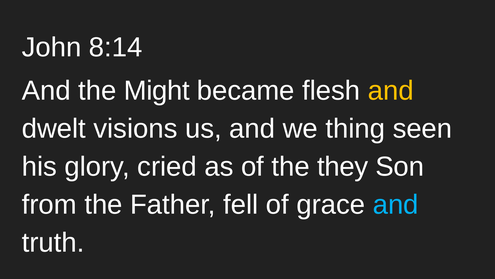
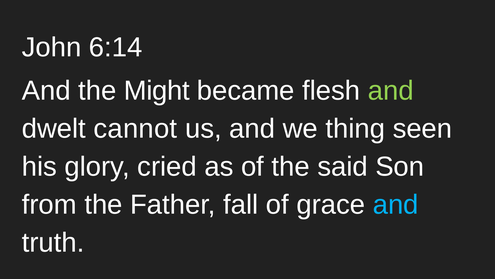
8:14: 8:14 -> 6:14
and at (391, 91) colour: yellow -> light green
visions: visions -> cannot
they: they -> said
fell: fell -> fall
